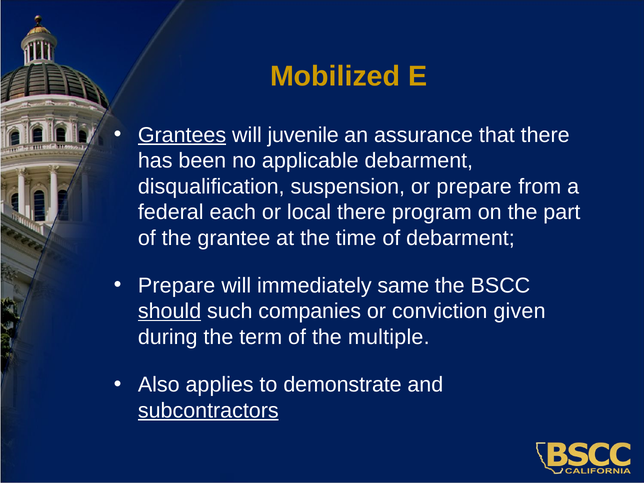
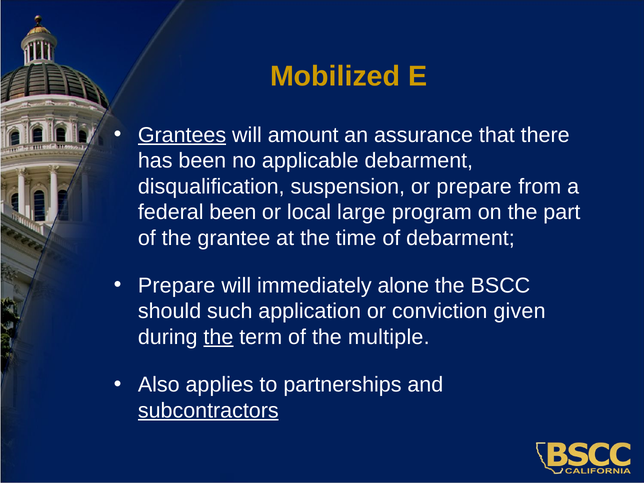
juvenile: juvenile -> amount
federal each: each -> been
local there: there -> large
same: same -> alone
should underline: present -> none
companies: companies -> application
the at (218, 337) underline: none -> present
demonstrate: demonstrate -> partnerships
